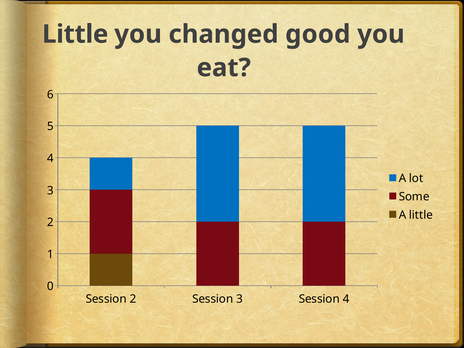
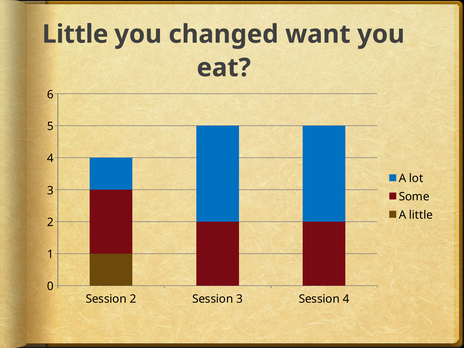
good: good -> want
